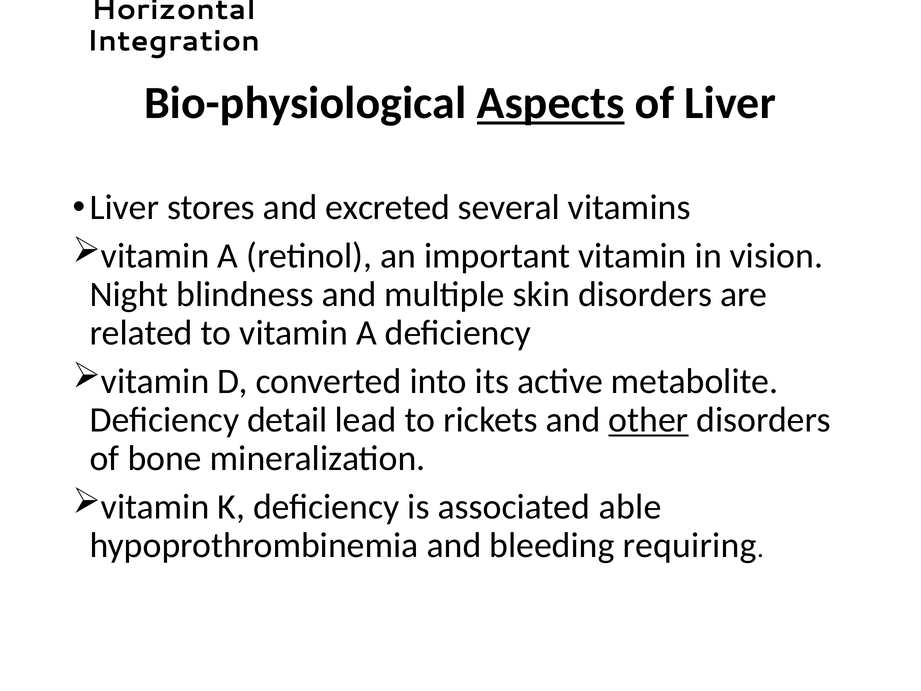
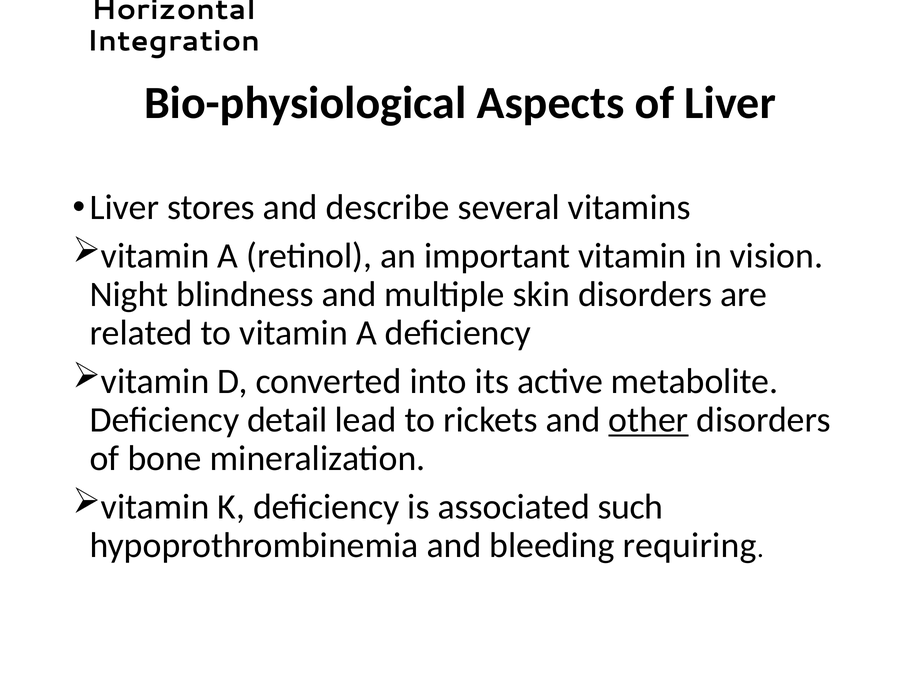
Aspects underline: present -> none
excreted: excreted -> describe
able: able -> such
